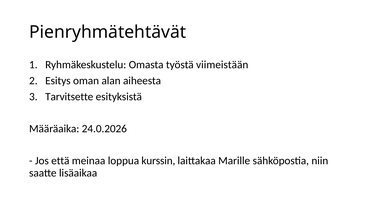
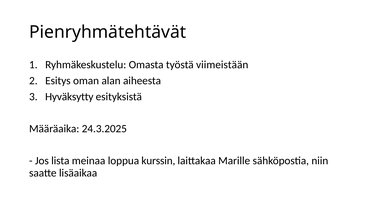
Tarvitsette: Tarvitsette -> Hyväksytty
24.0.2026: 24.0.2026 -> 24.3.2025
että: että -> lista
